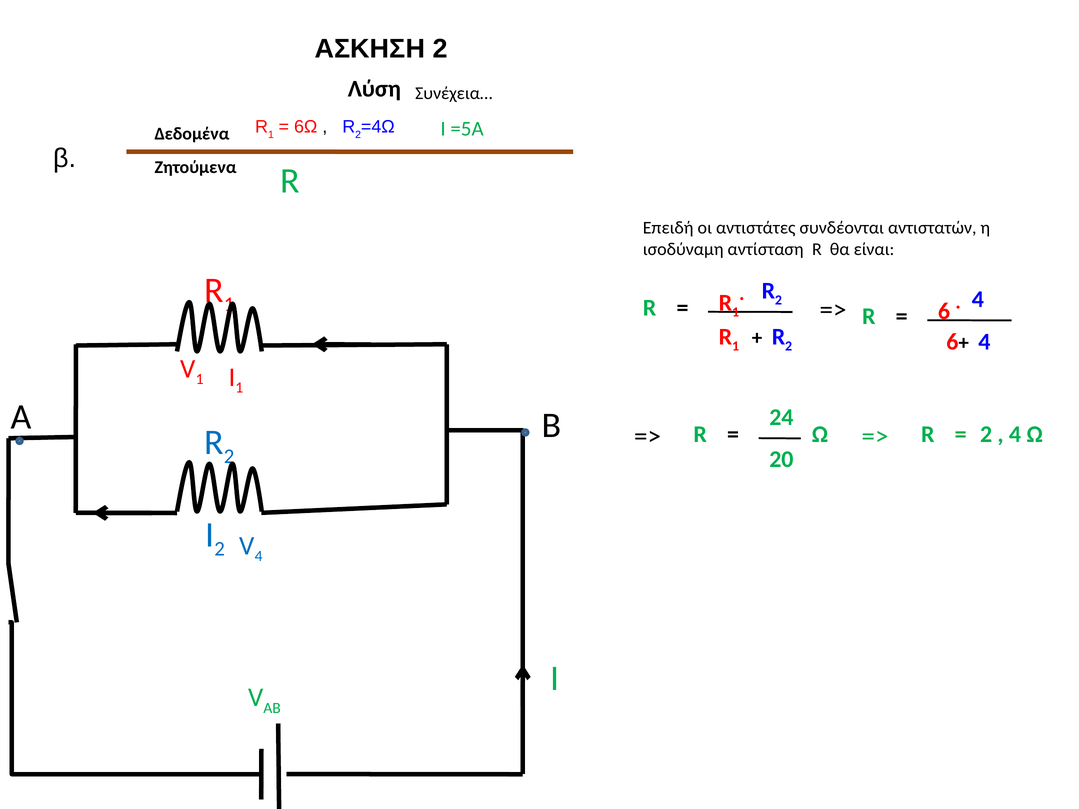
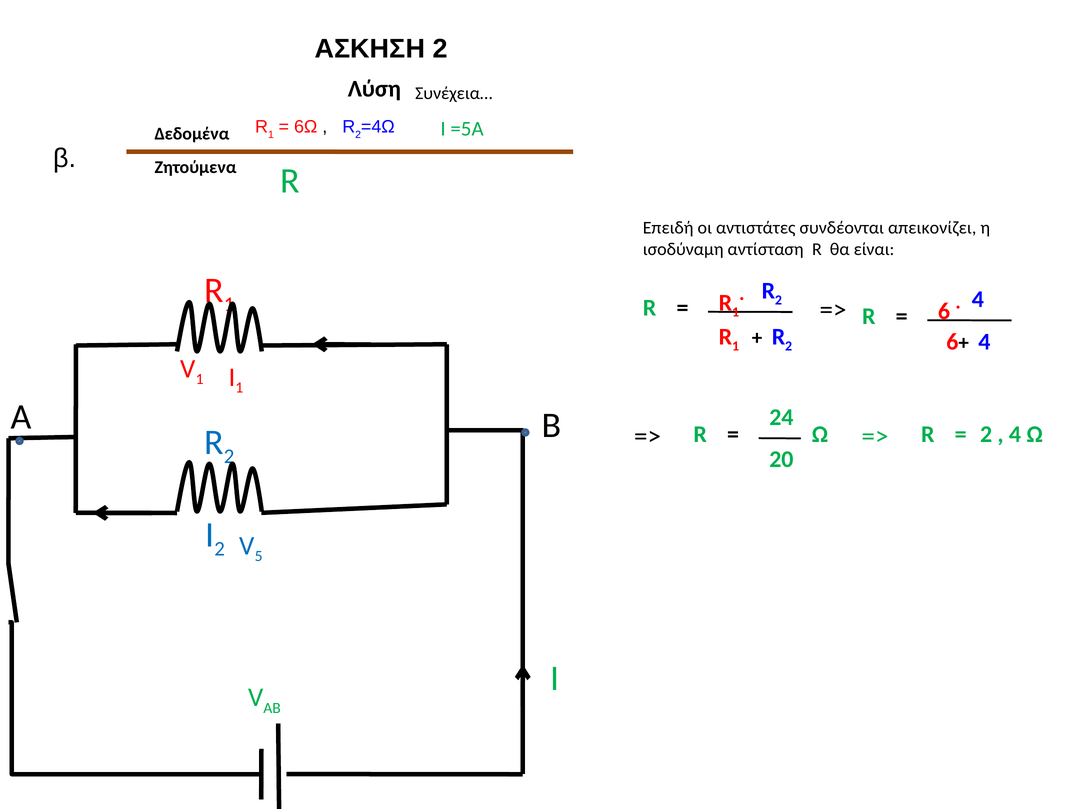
αντιστατών: αντιστατών -> απεικονίζει
4 at (259, 556): 4 -> 5
